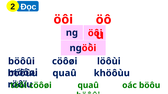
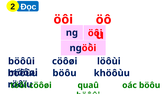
quaû at (65, 73): quaû -> böôu
